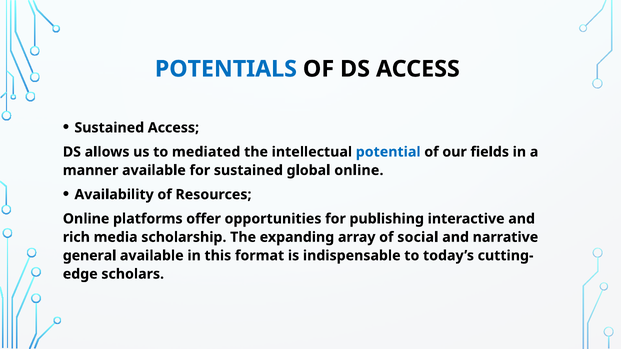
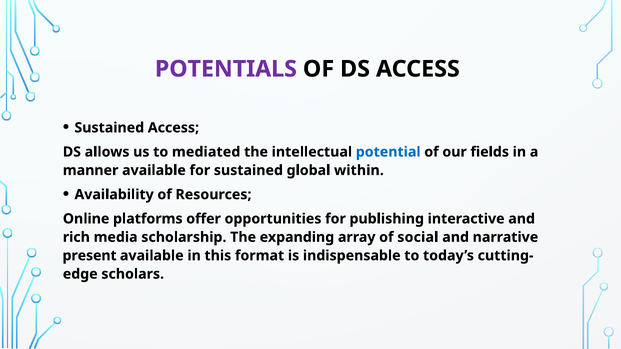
POTENTIALS colour: blue -> purple
global online: online -> within
general: general -> present
